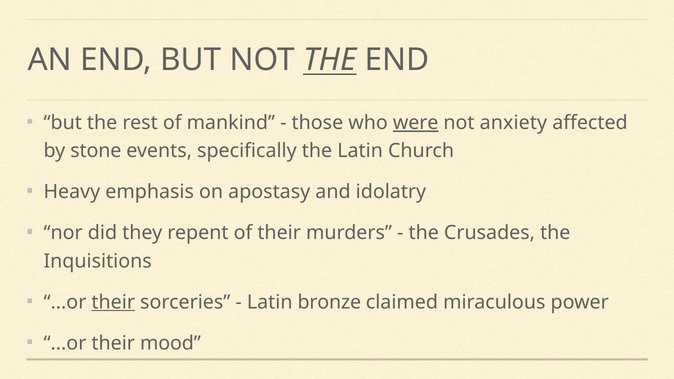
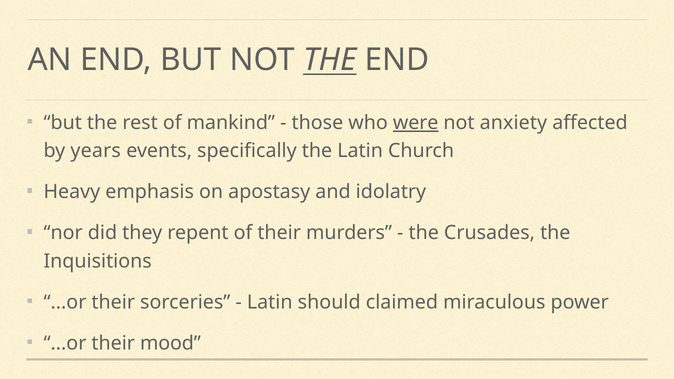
stone: stone -> years
their at (113, 302) underline: present -> none
bronze: bronze -> should
